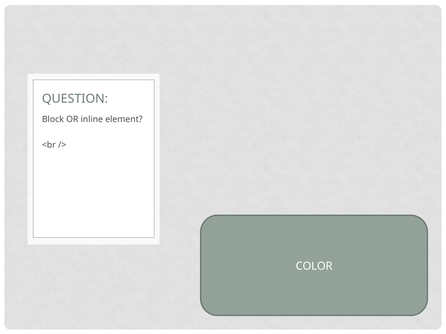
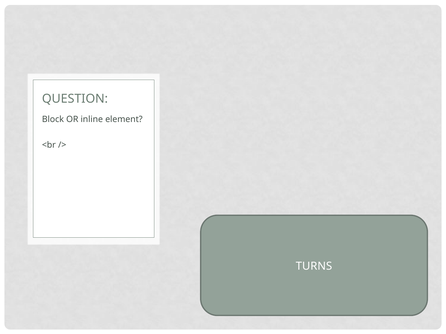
COLOR: COLOR -> TURNS
